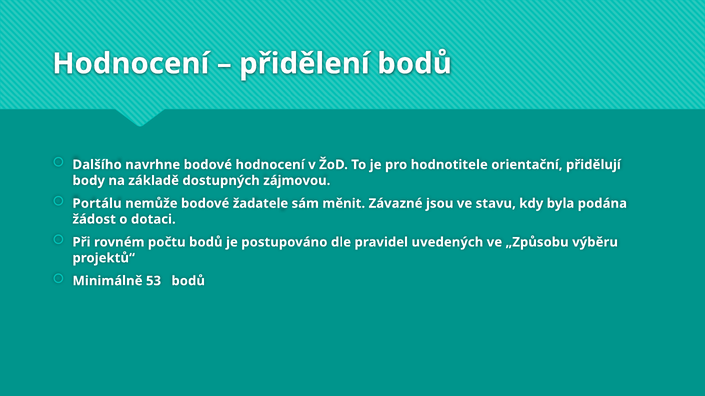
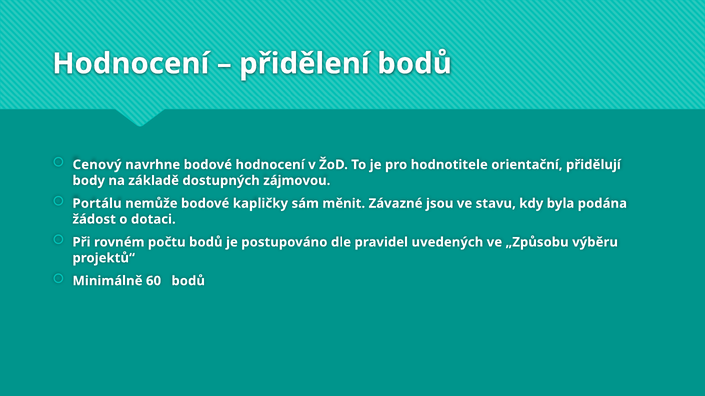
Dalšího: Dalšího -> Cenový
žadatele: žadatele -> kapličky
53: 53 -> 60
